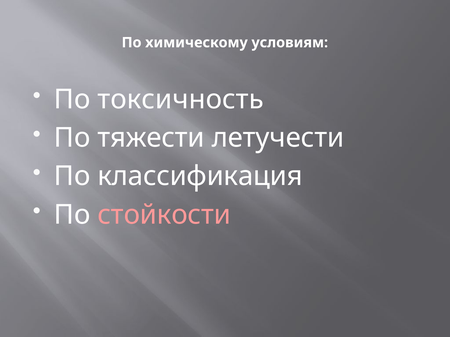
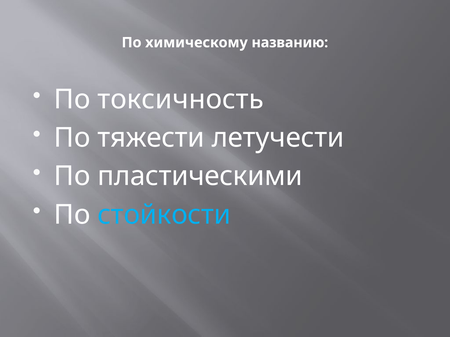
условиям: условиям -> названию
классификация: классификация -> пластическими
стойкости colour: pink -> light blue
